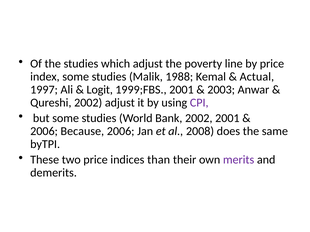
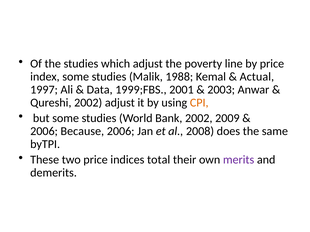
Logit: Logit -> Data
CPI colour: purple -> orange
2002 2001: 2001 -> 2009
than: than -> total
